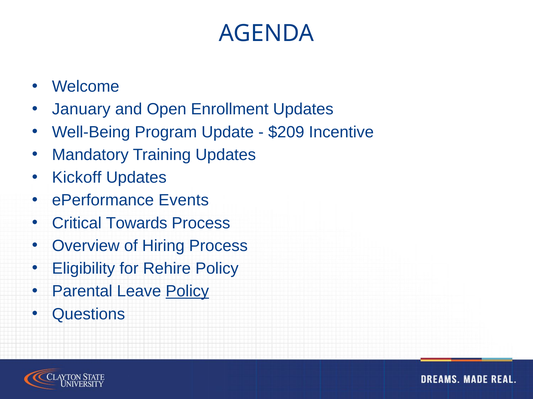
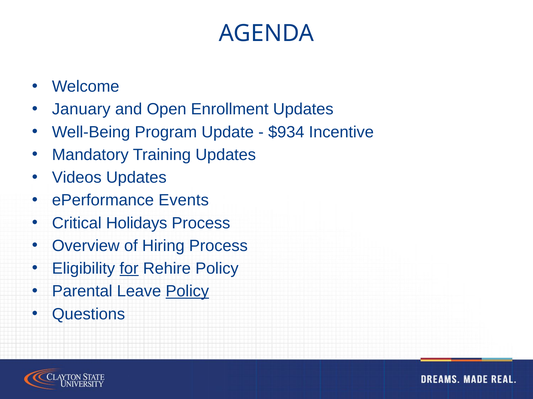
$209: $209 -> $934
Kickoff: Kickoff -> Videos
Towards: Towards -> Holidays
for underline: none -> present
